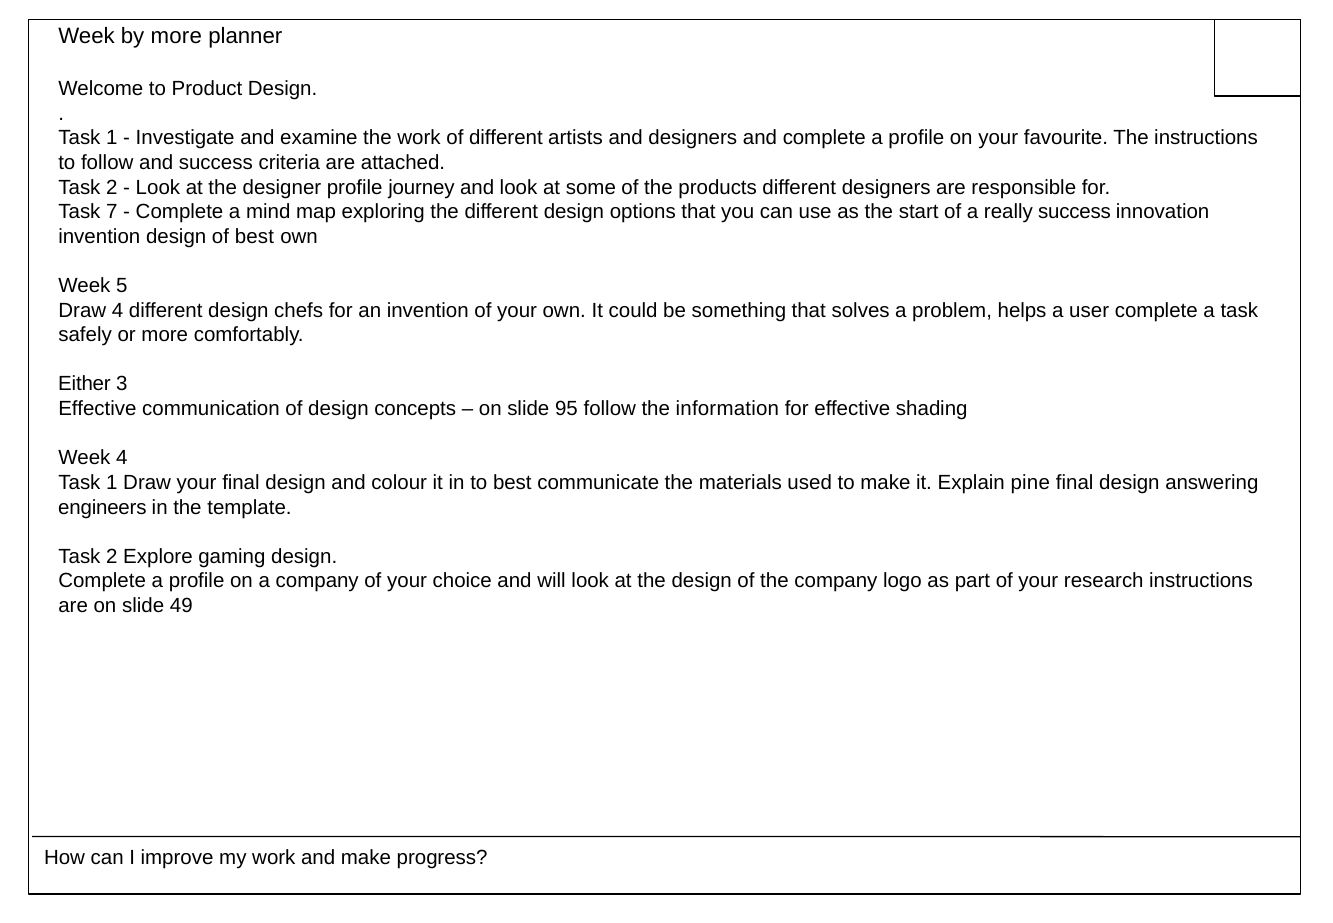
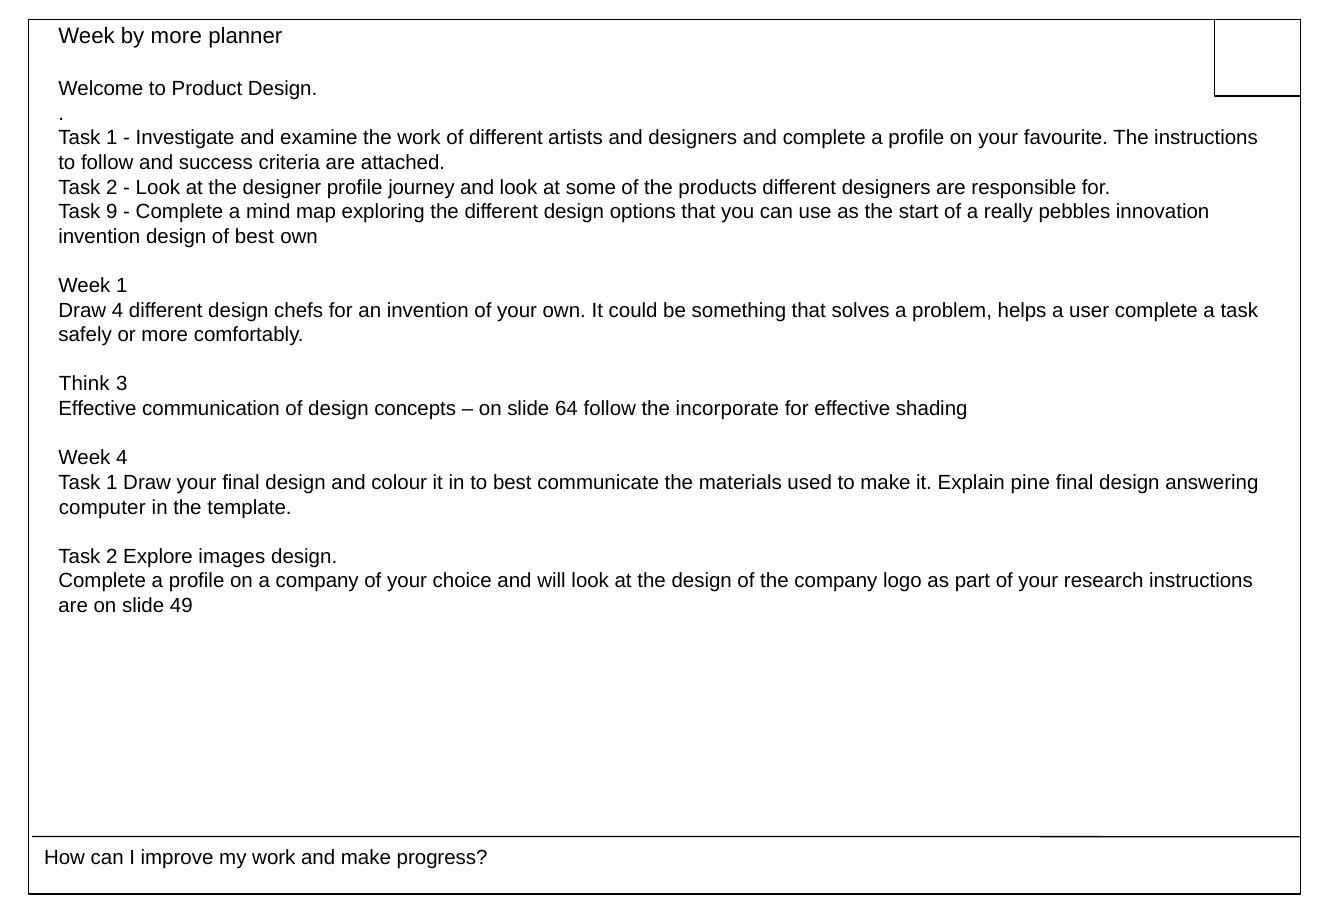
7: 7 -> 9
really success: success -> pebbles
Week 5: 5 -> 1
Either: Either -> Think
95: 95 -> 64
information: information -> incorporate
engineers: engineers -> computer
gaming: gaming -> images
